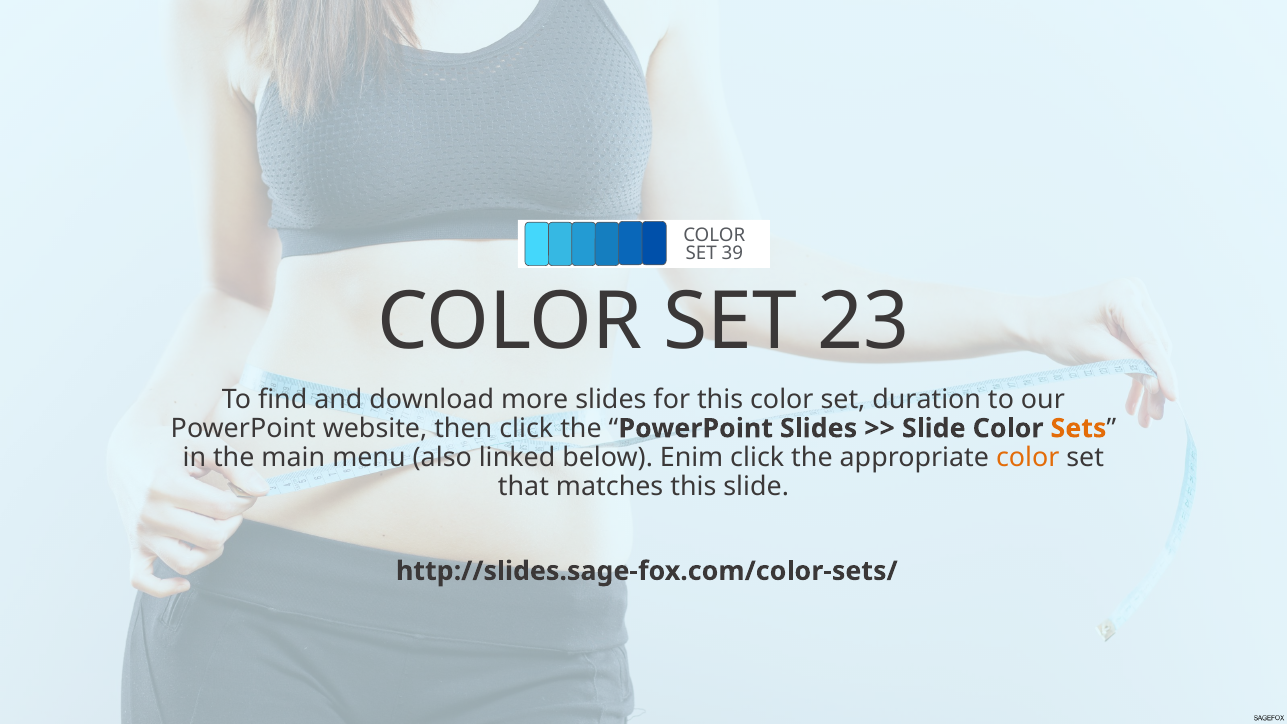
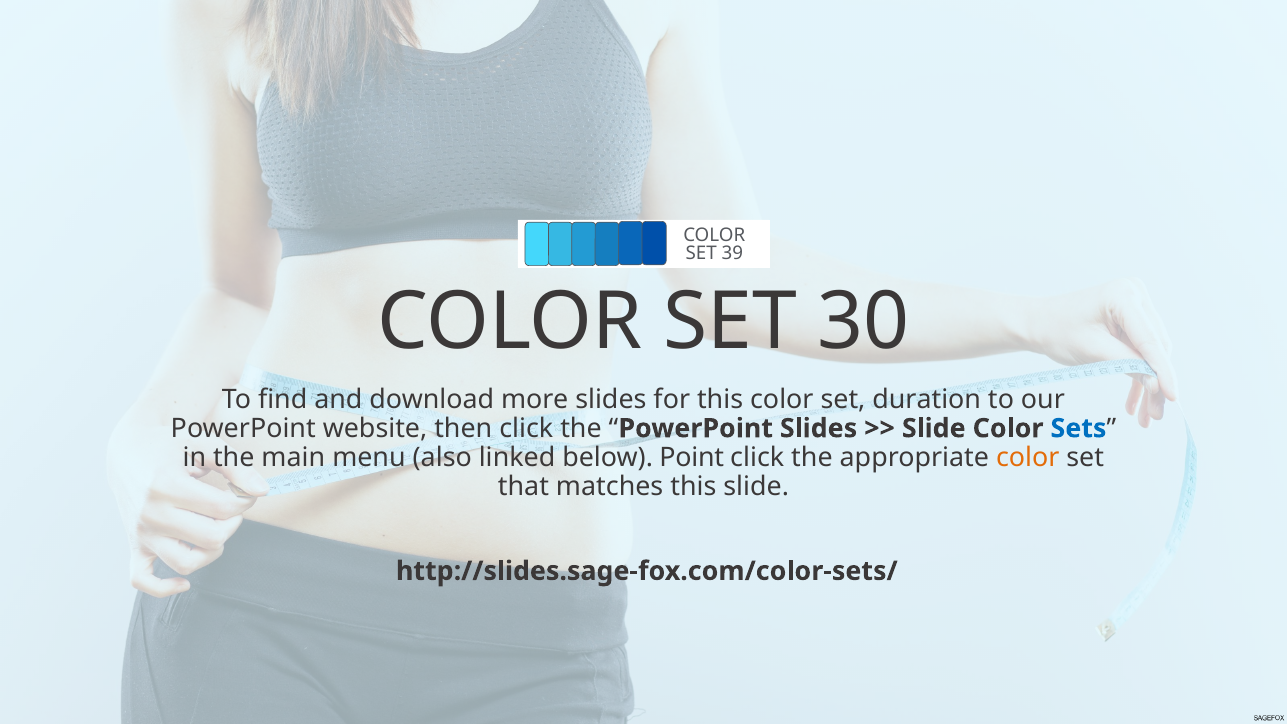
23: 23 -> 30
Sets colour: orange -> blue
Enim: Enim -> Point
